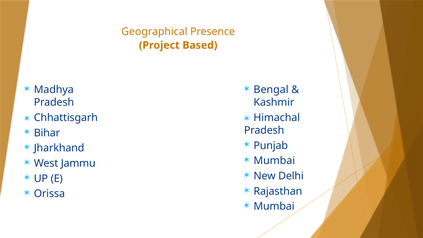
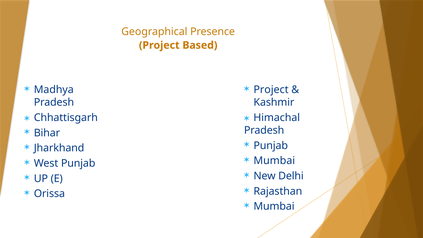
Bengal at (271, 90): Bengal -> Project
West Jammu: Jammu -> Punjab
